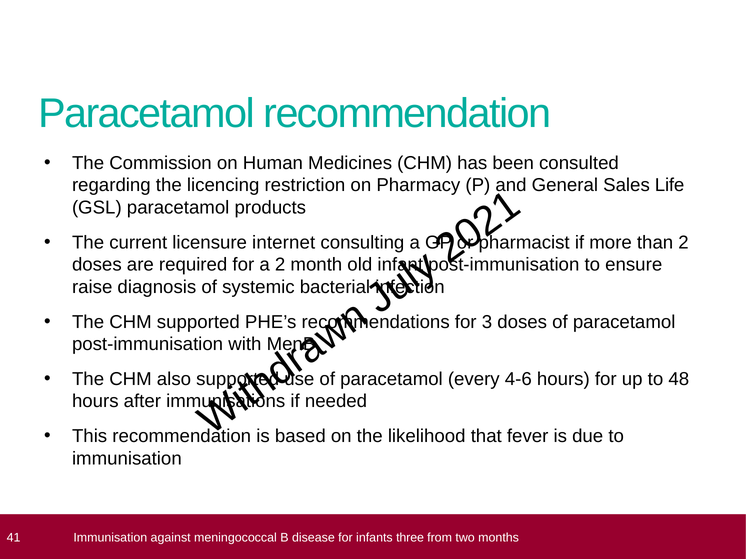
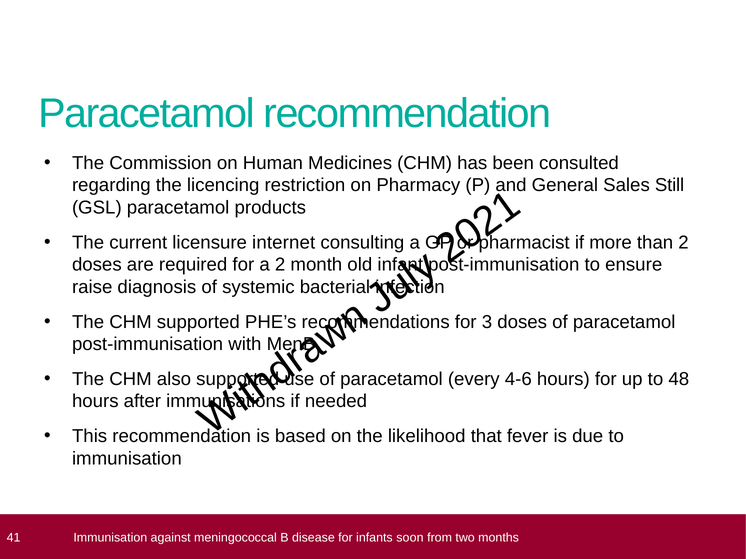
Life: Life -> Still
three: three -> soon
